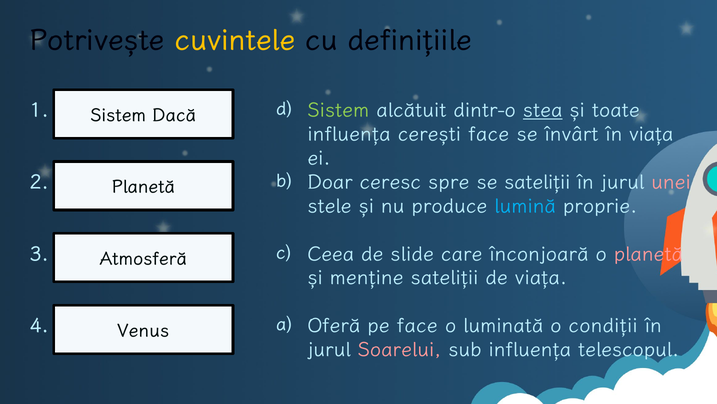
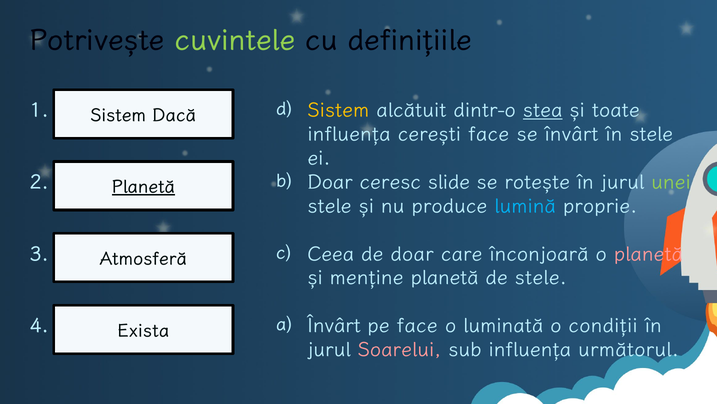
cuvintele colour: yellow -> light green
Sistem at (338, 110) colour: light green -> yellow
în viața: viața -> stele
spre: spre -> slide
se sateliții: sateliții -> rotește
unei colour: pink -> light green
Planetă at (143, 187) underline: none -> present
de slide: slide -> doar
menține sateliții: sateliții -> planetă
de viața: viața -> stele
a Oferă: Oferă -> Învârt
Venus: Venus -> Exista
telescopul: telescopul -> următorul
